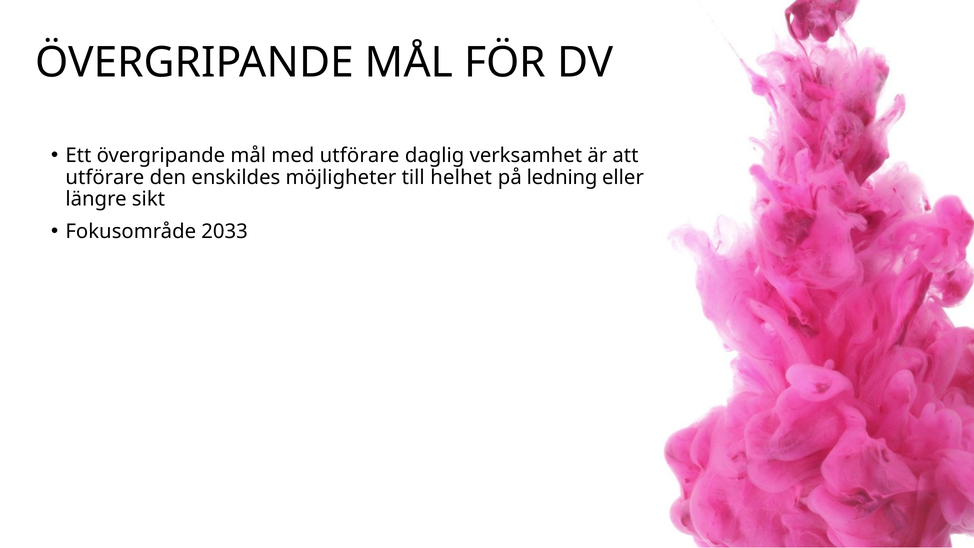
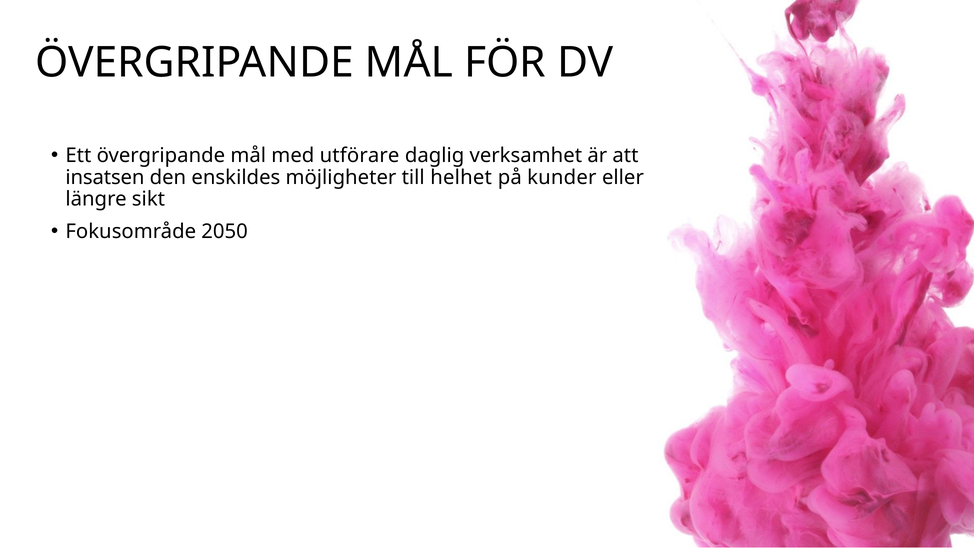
utförare at (105, 177): utförare -> insatsen
ledning: ledning -> kunder
2033: 2033 -> 2050
